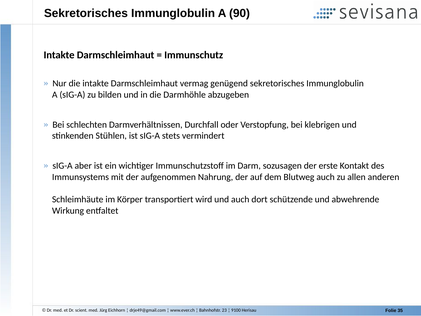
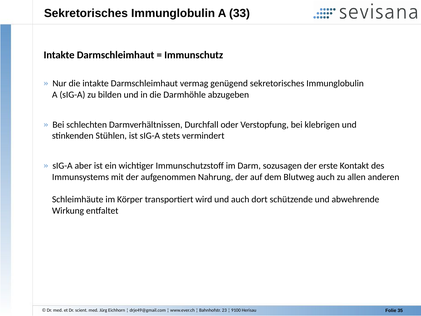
90: 90 -> 33
